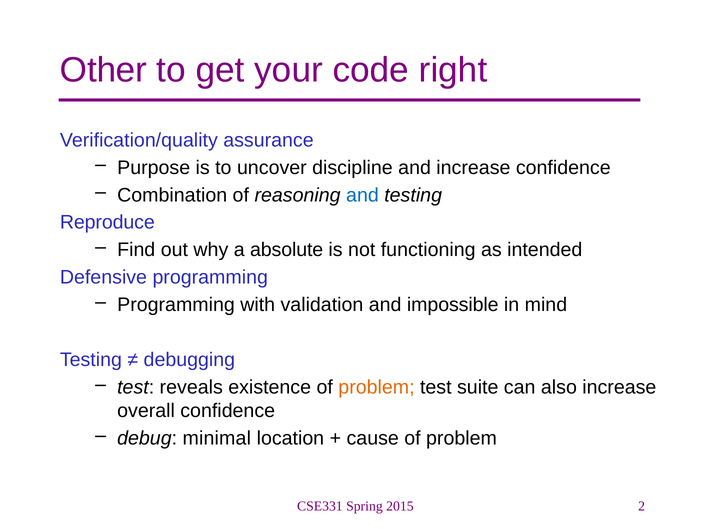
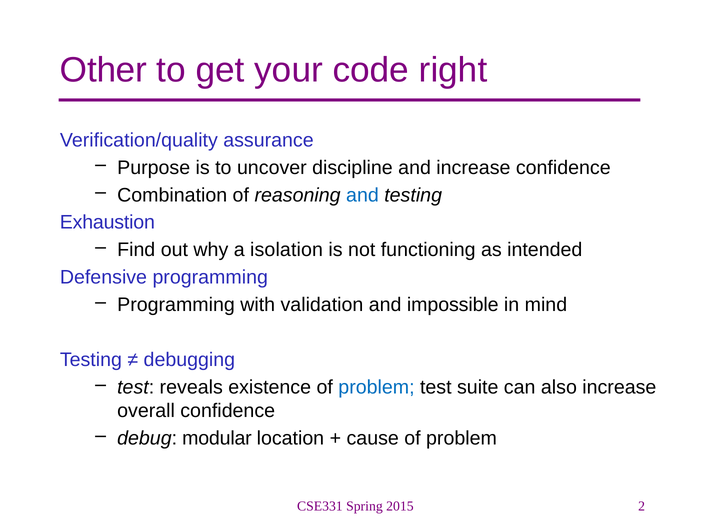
Reproduce: Reproduce -> Exhaustion
absolute: absolute -> isolation
problem at (376, 387) colour: orange -> blue
minimal: minimal -> modular
